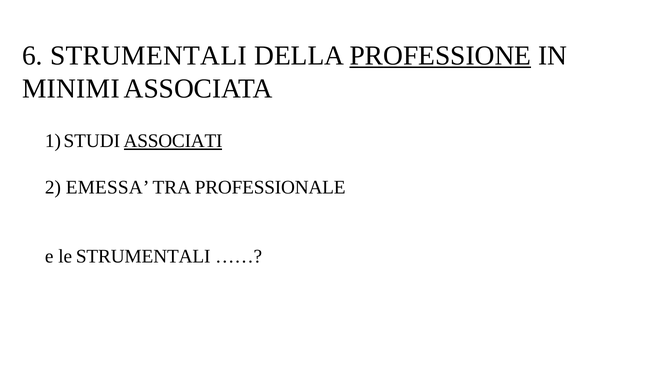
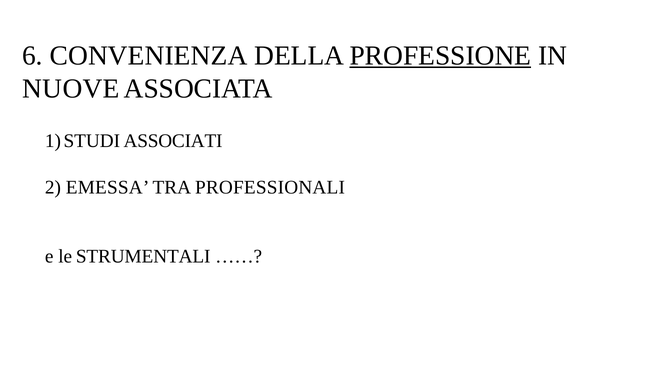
6 STRUMENTALI: STRUMENTALI -> CONVENIENZA
MINIMI: MINIMI -> NUOVE
ASSOCIATI underline: present -> none
PROFESSIONALE: PROFESSIONALE -> PROFESSIONALI
